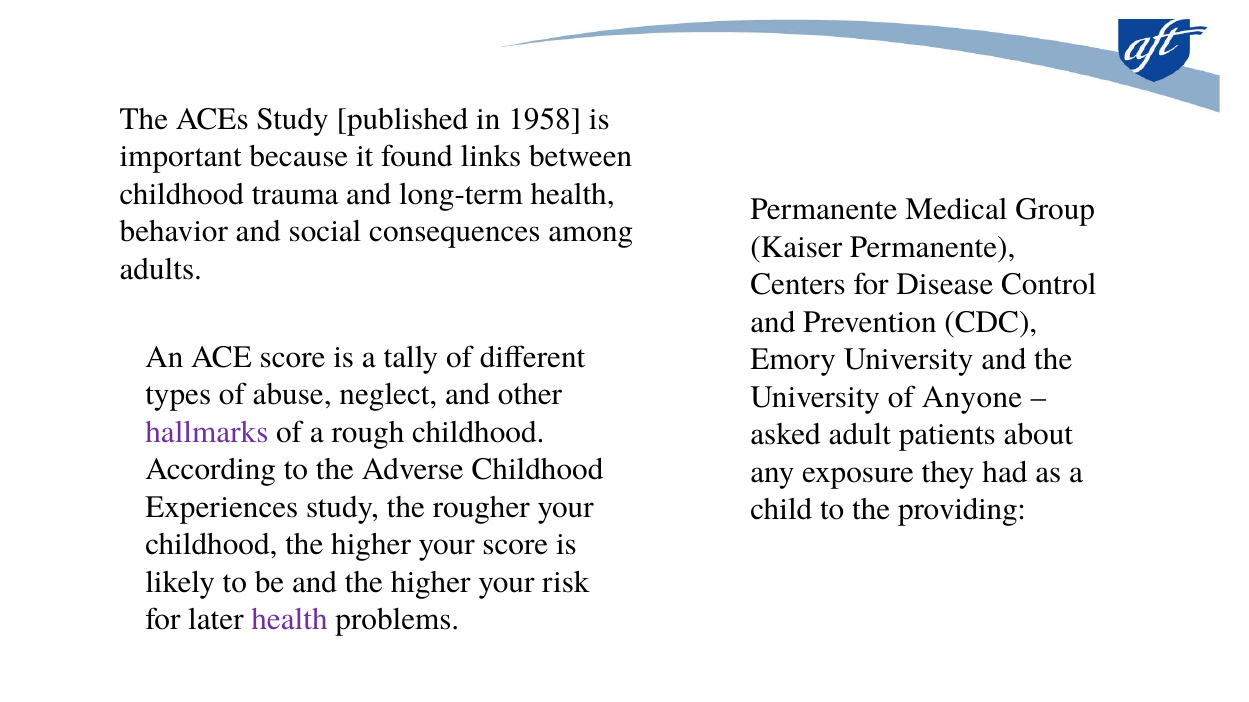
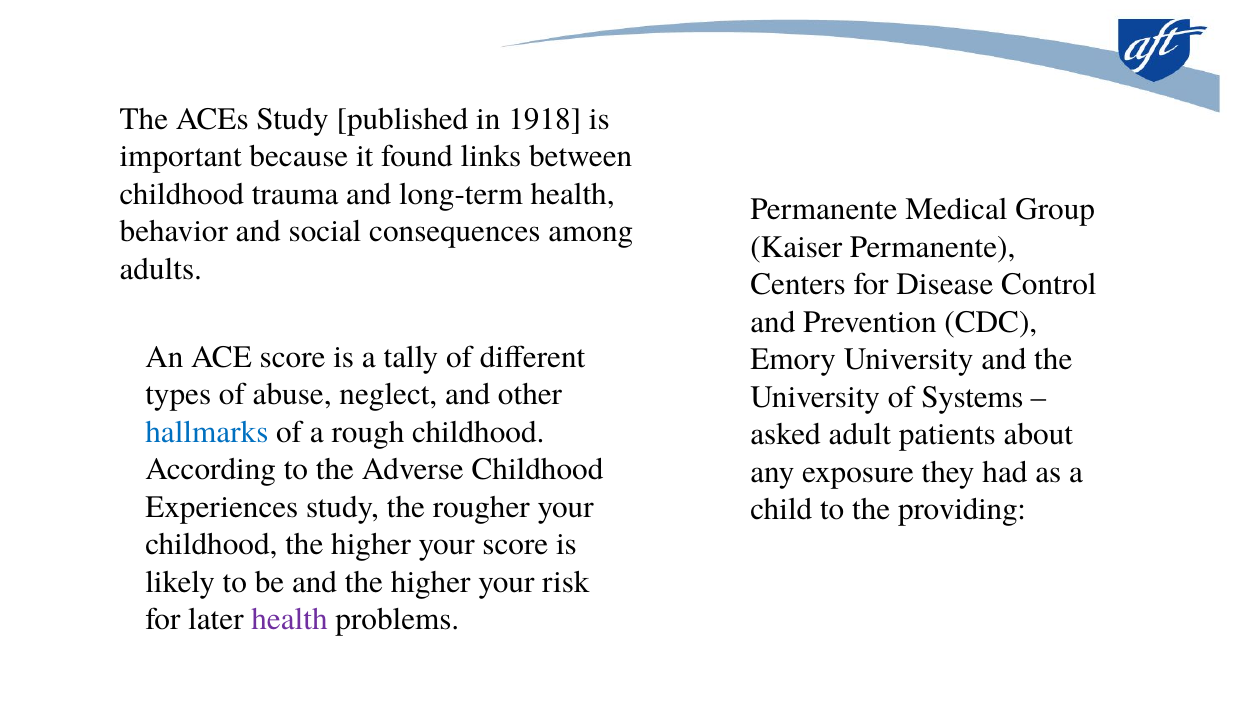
1958: 1958 -> 1918
Anyone: Anyone -> Systems
hallmarks colour: purple -> blue
